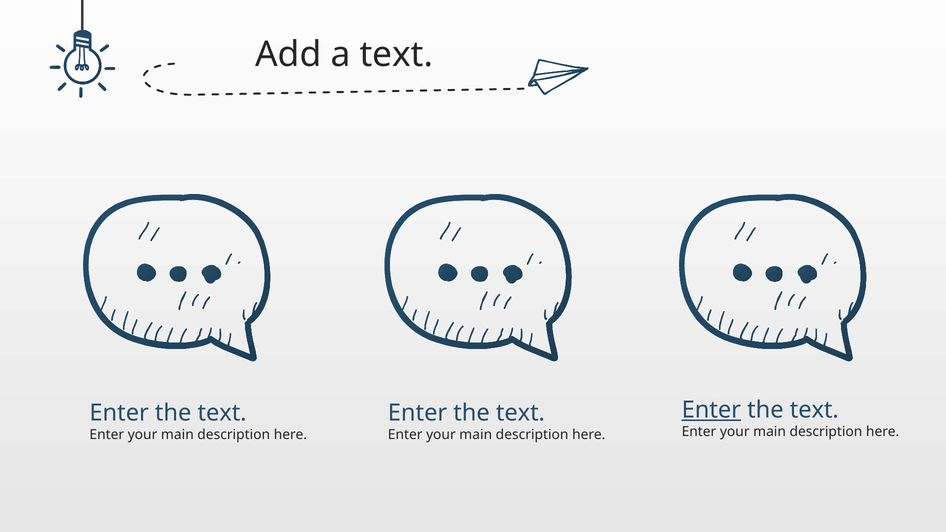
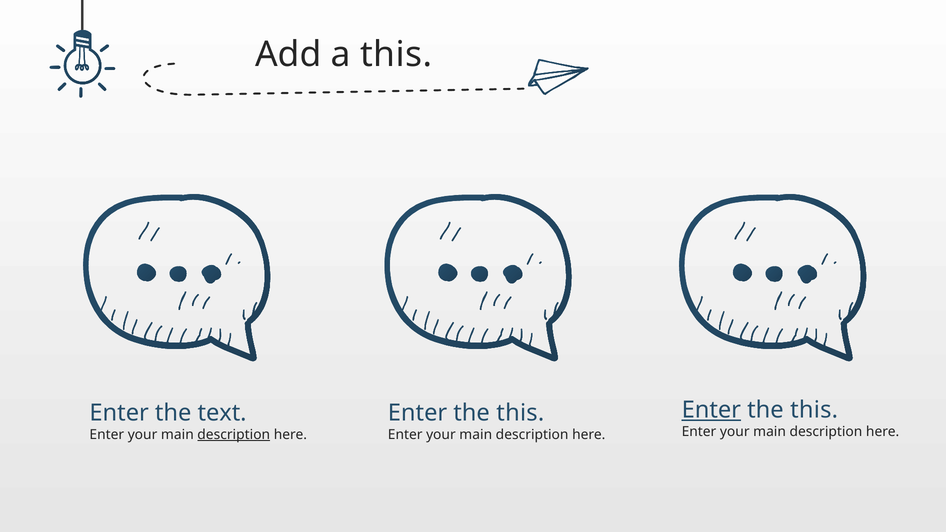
a text: text -> this
text at (814, 410): text -> this
text at (520, 413): text -> this
description at (234, 435) underline: none -> present
